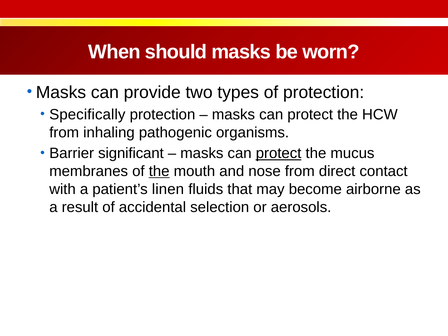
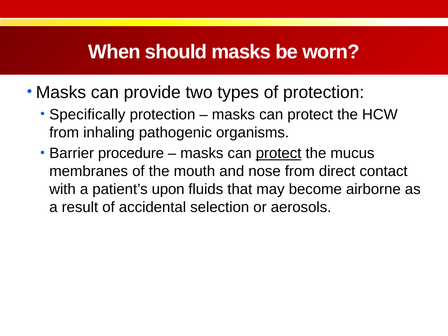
significant: significant -> procedure
the at (159, 171) underline: present -> none
linen: linen -> upon
